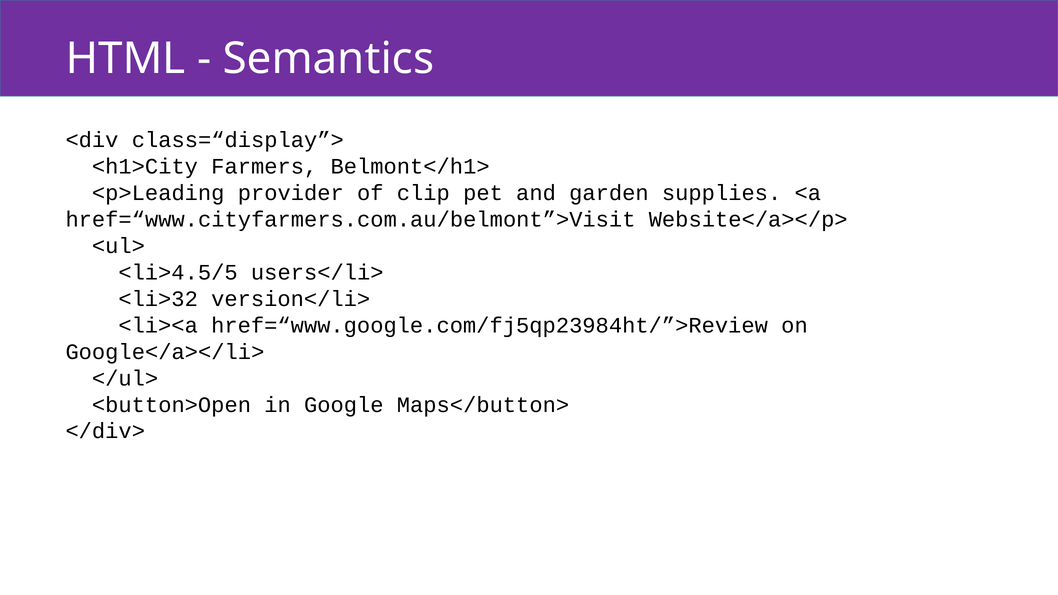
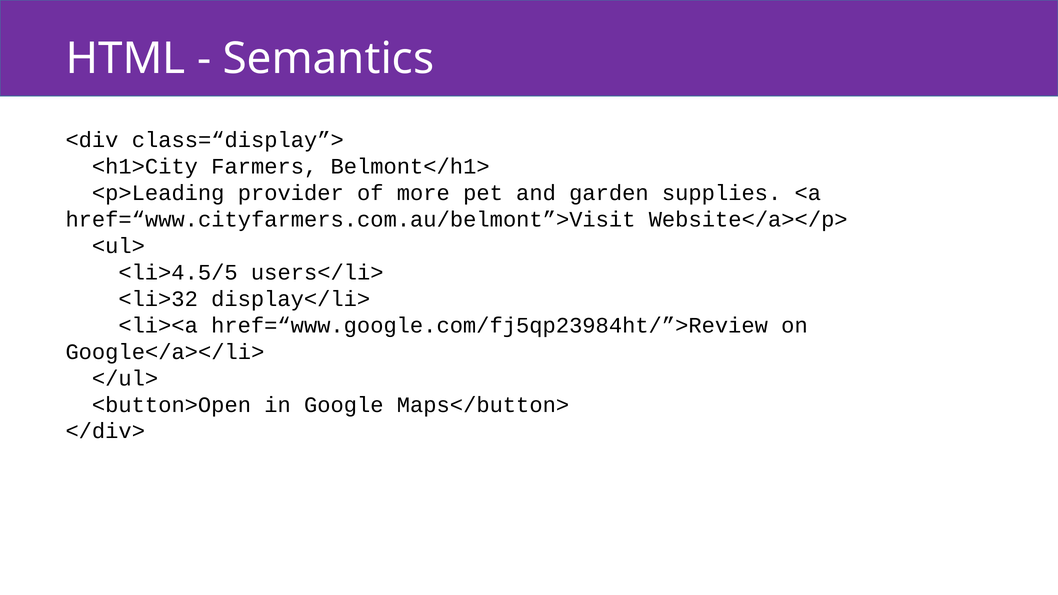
clip: clip -> more
version</li>: version</li> -> display</li>
